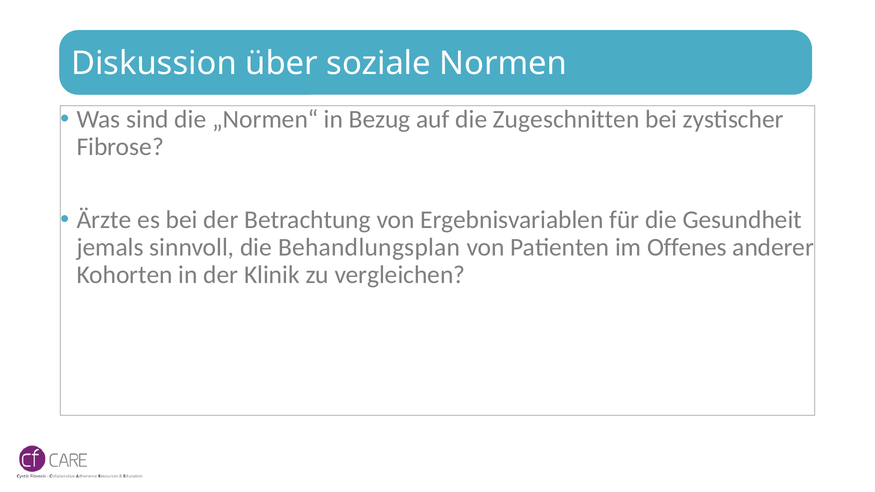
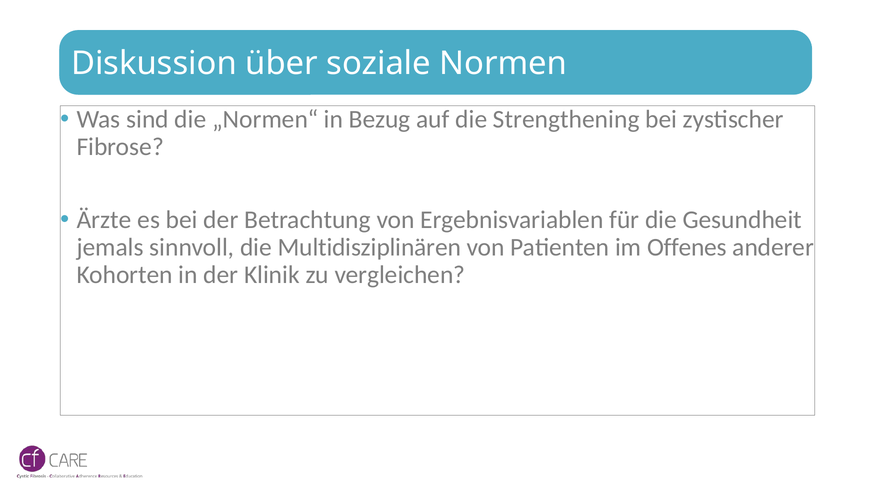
Zugeschnitten: Zugeschnitten -> Strengthening
Behandlungsplan: Behandlungsplan -> Multidisziplinären
